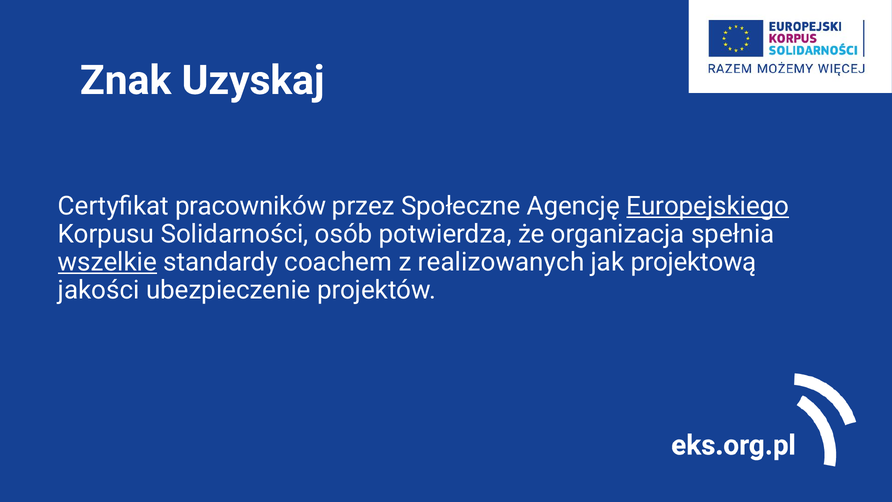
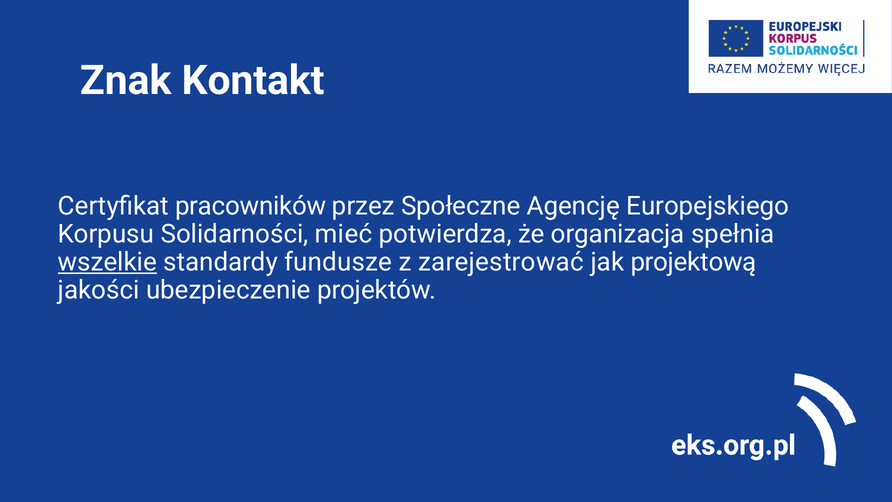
Uzyskaj: Uzyskaj -> Kontakt
Europejskiego underline: present -> none
osób: osób -> mieć
coachem: coachem -> fundusze
realizowanych: realizowanych -> zarejestrować
